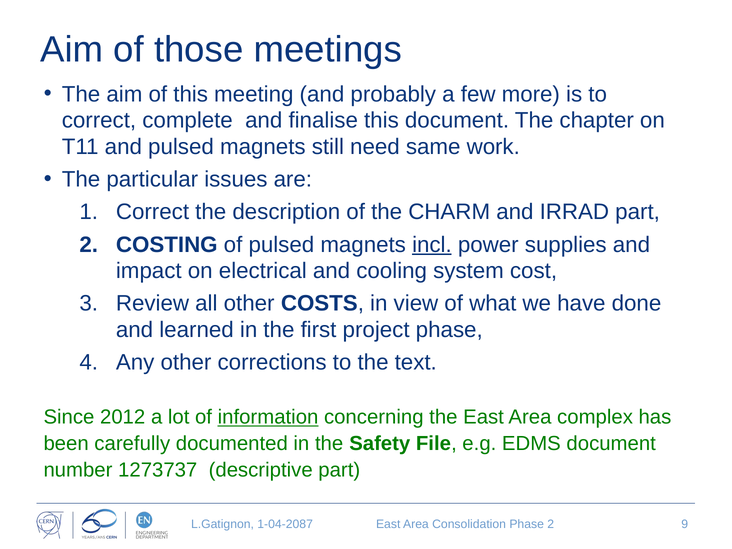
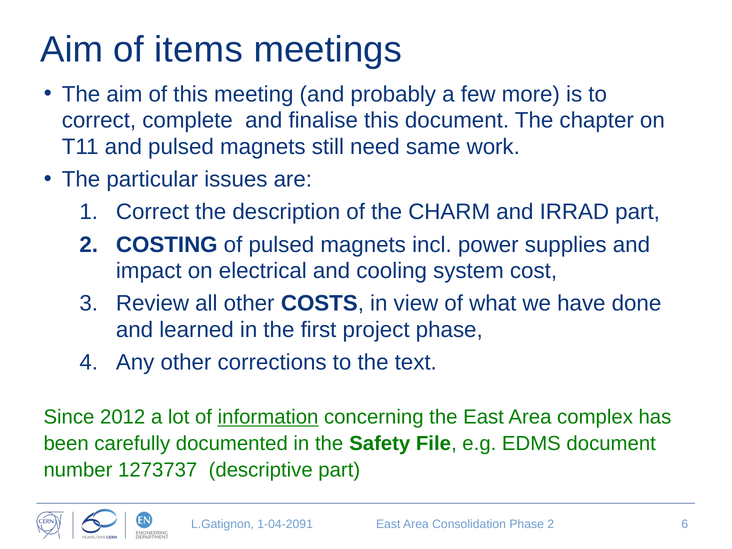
those: those -> items
incl underline: present -> none
1-04-2087: 1-04-2087 -> 1-04-2091
9: 9 -> 6
